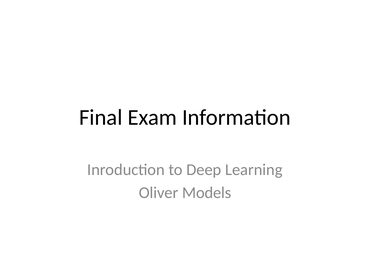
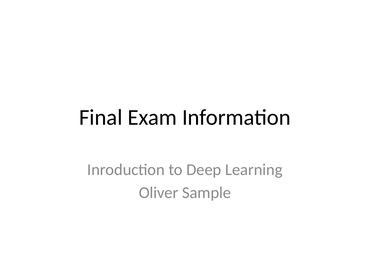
Models: Models -> Sample
